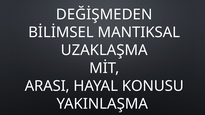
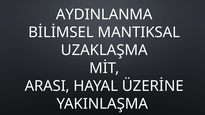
DEĞİŞMEDEN: DEĞİŞMEDEN -> AYDINLANMA
KONUSU: KONUSU -> ÜZERİNE
